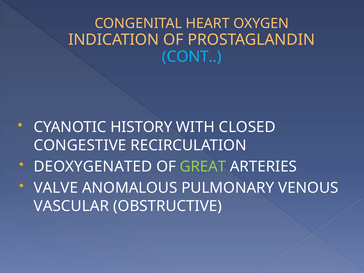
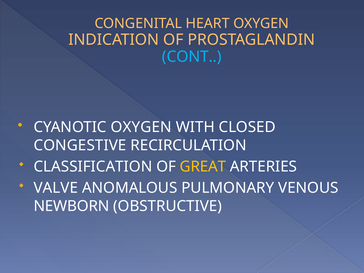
CYANOTIC HISTORY: HISTORY -> OXYGEN
DEOXYGENATED: DEOXYGENATED -> CLASSIFICATION
GREAT colour: light green -> yellow
VASCULAR: VASCULAR -> NEWBORN
